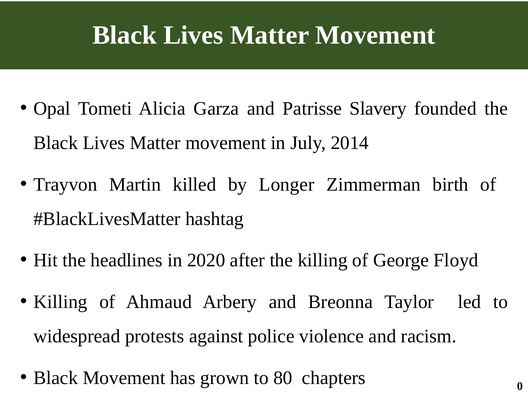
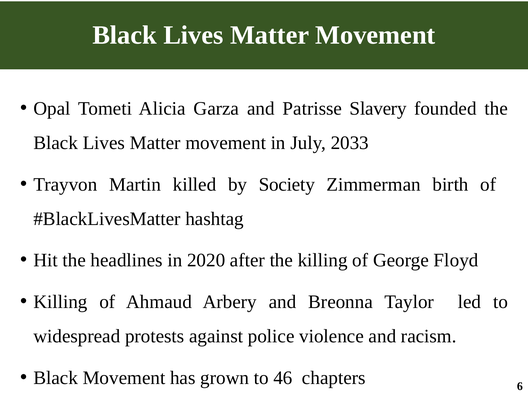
2014: 2014 -> 2033
Longer: Longer -> Society
80: 80 -> 46
0: 0 -> 6
